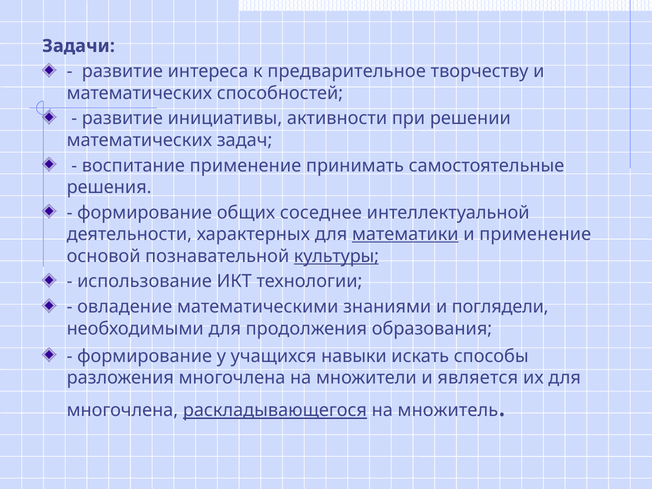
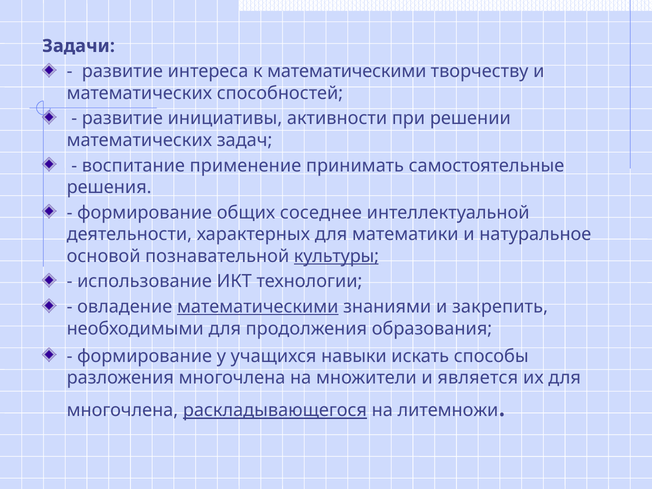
к предварительное: предварительное -> математическими
математики underline: present -> none
и применение: применение -> натуральное
математическими at (258, 307) underline: none -> present
поглядели: поглядели -> закрепить
множитель: множитель -> литемножи
